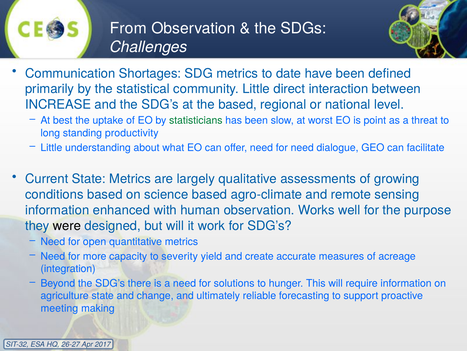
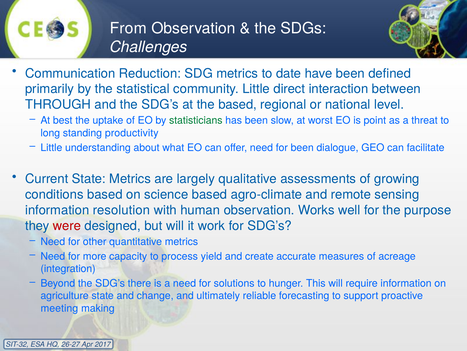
Shortages: Shortages -> Reduction
INCREASE: INCREASE -> THROUGH
for need: need -> been
enhanced: enhanced -> resolution
were colour: black -> red
open: open -> other
severity: severity -> process
